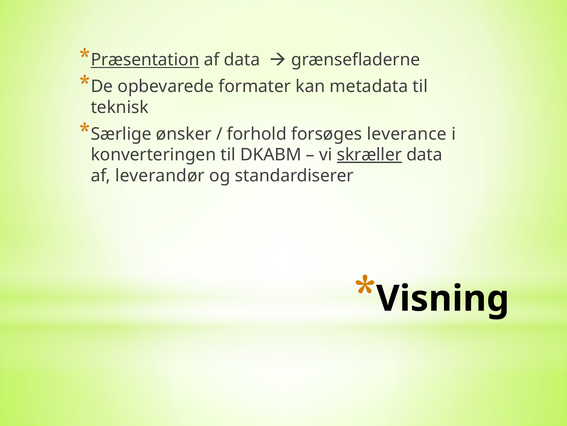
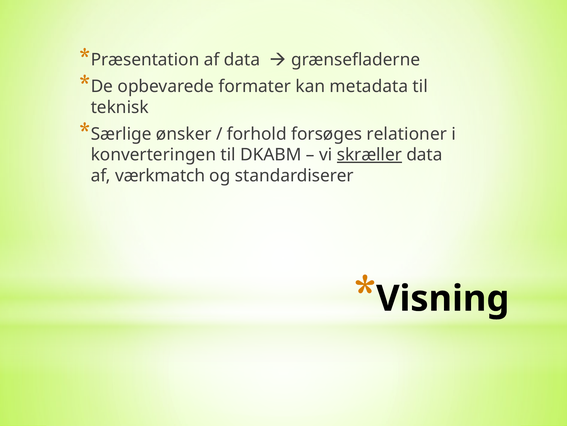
Præsentation underline: present -> none
leverance: leverance -> relationer
leverandør: leverandør -> værkmatch
